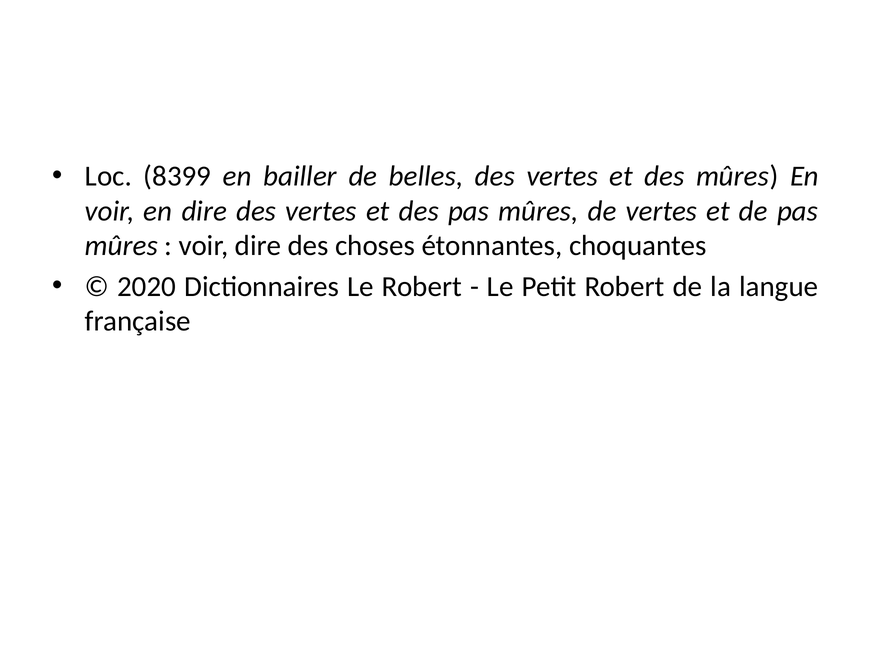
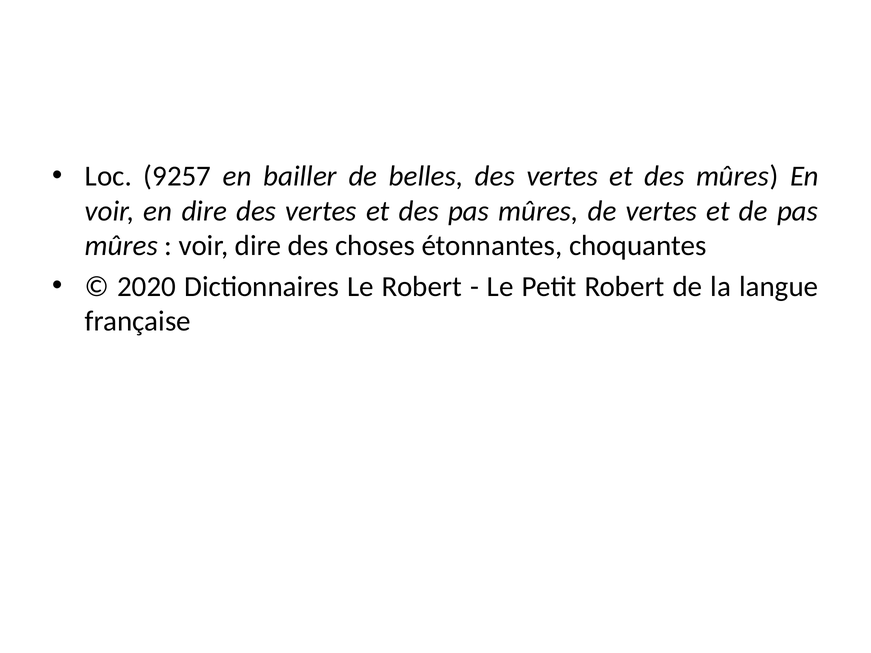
8399: 8399 -> 9257
